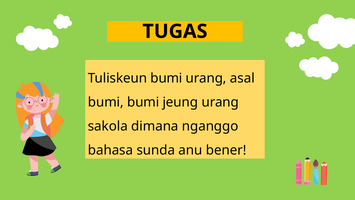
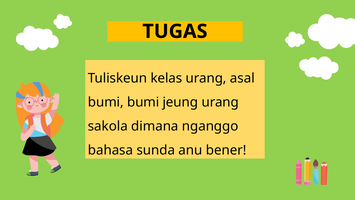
Tuliskeun bumi: bumi -> kelas
